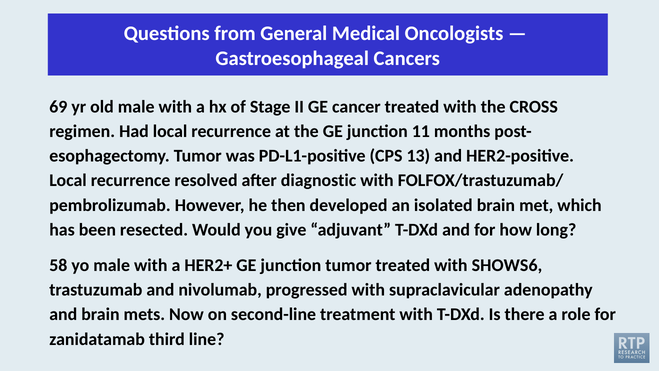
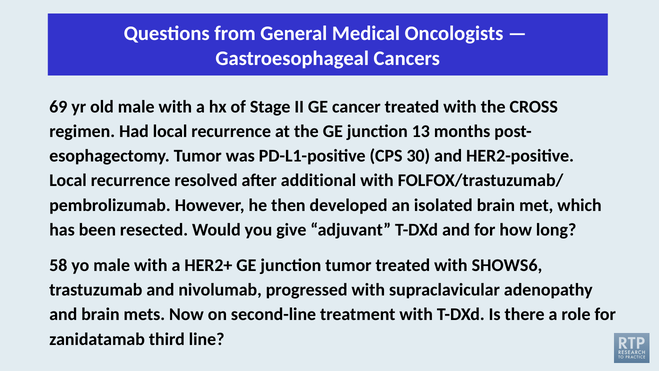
11: 11 -> 13
13: 13 -> 30
diagnostic: diagnostic -> additional
